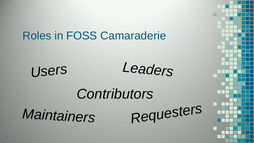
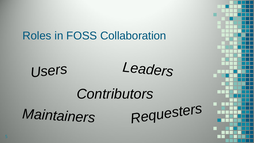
Camaraderie: Camaraderie -> Collaboration
